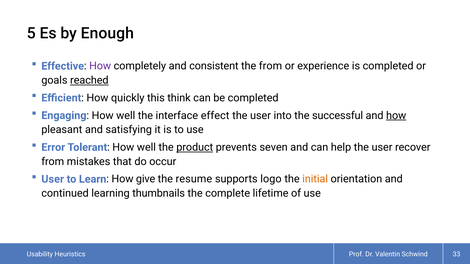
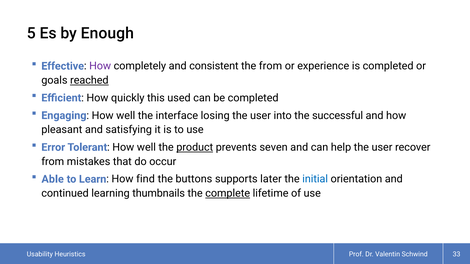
think: think -> used
effect: effect -> losing
how at (396, 116) underline: present -> none
User at (53, 179): User -> Able
give: give -> find
resume: resume -> buttons
logo: logo -> later
initial colour: orange -> blue
complete underline: none -> present
